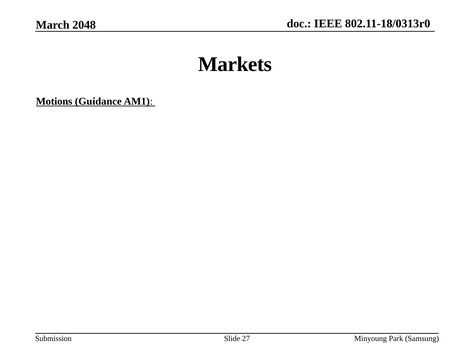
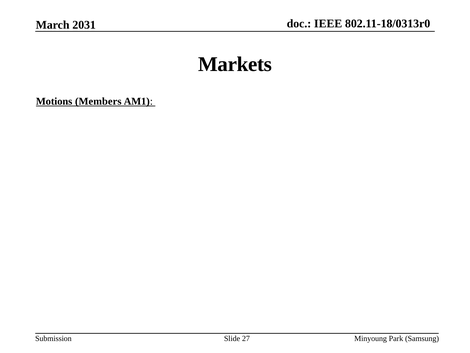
2048: 2048 -> 2031
Guidance: Guidance -> Members
